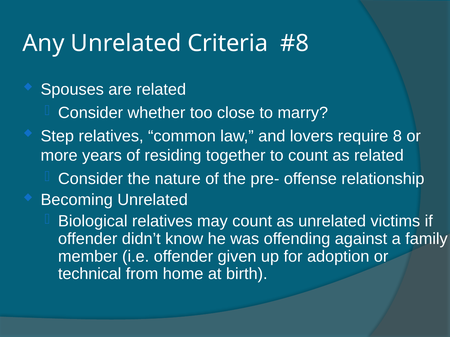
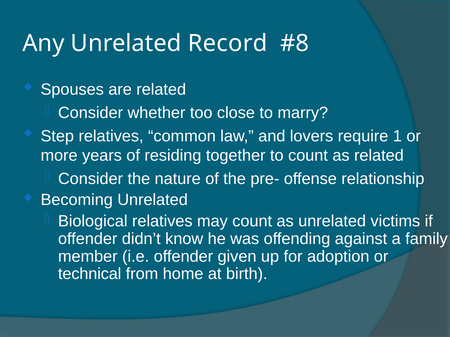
Criteria: Criteria -> Record
8: 8 -> 1
